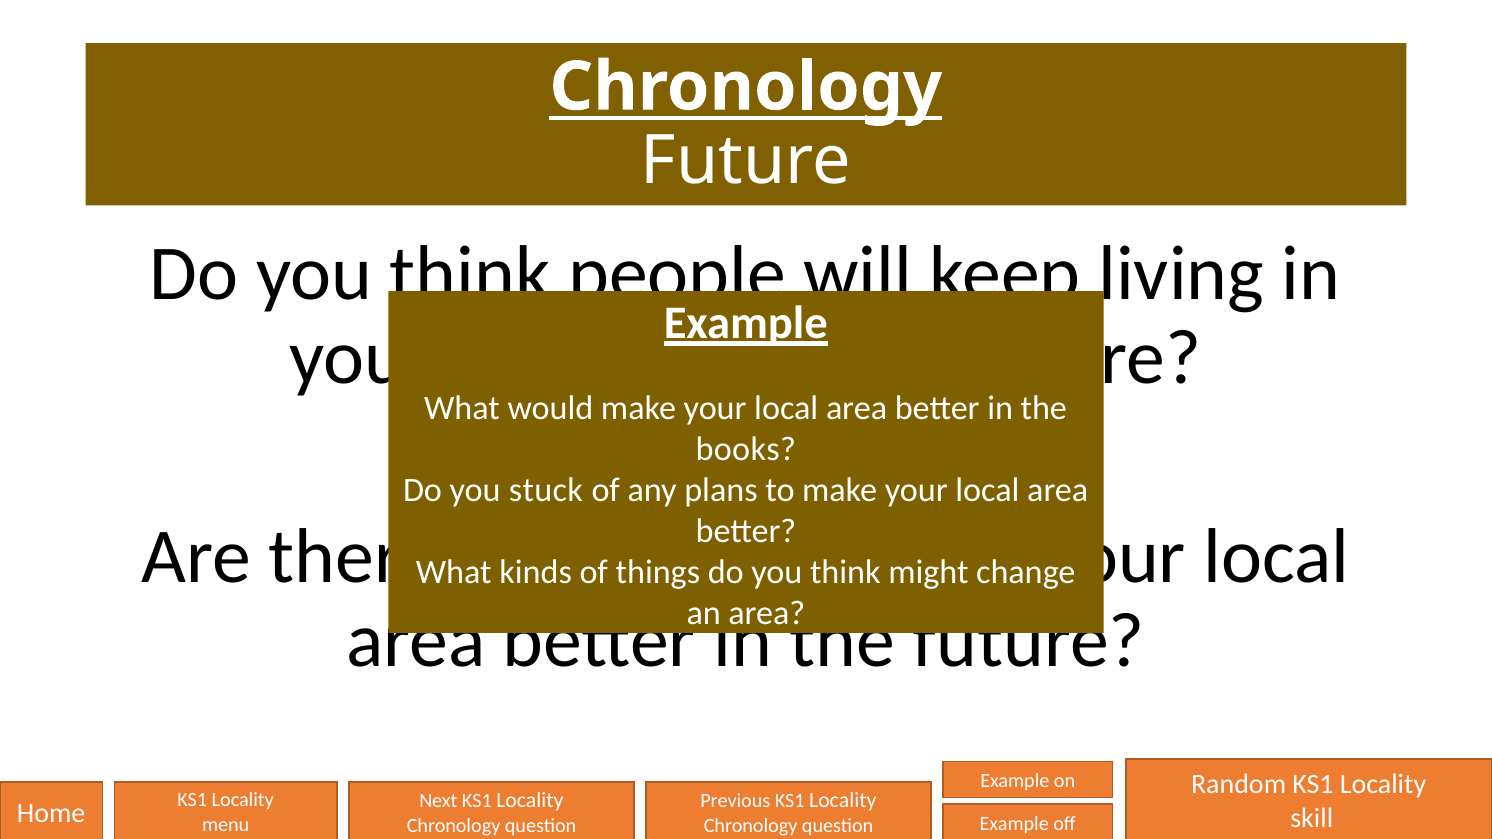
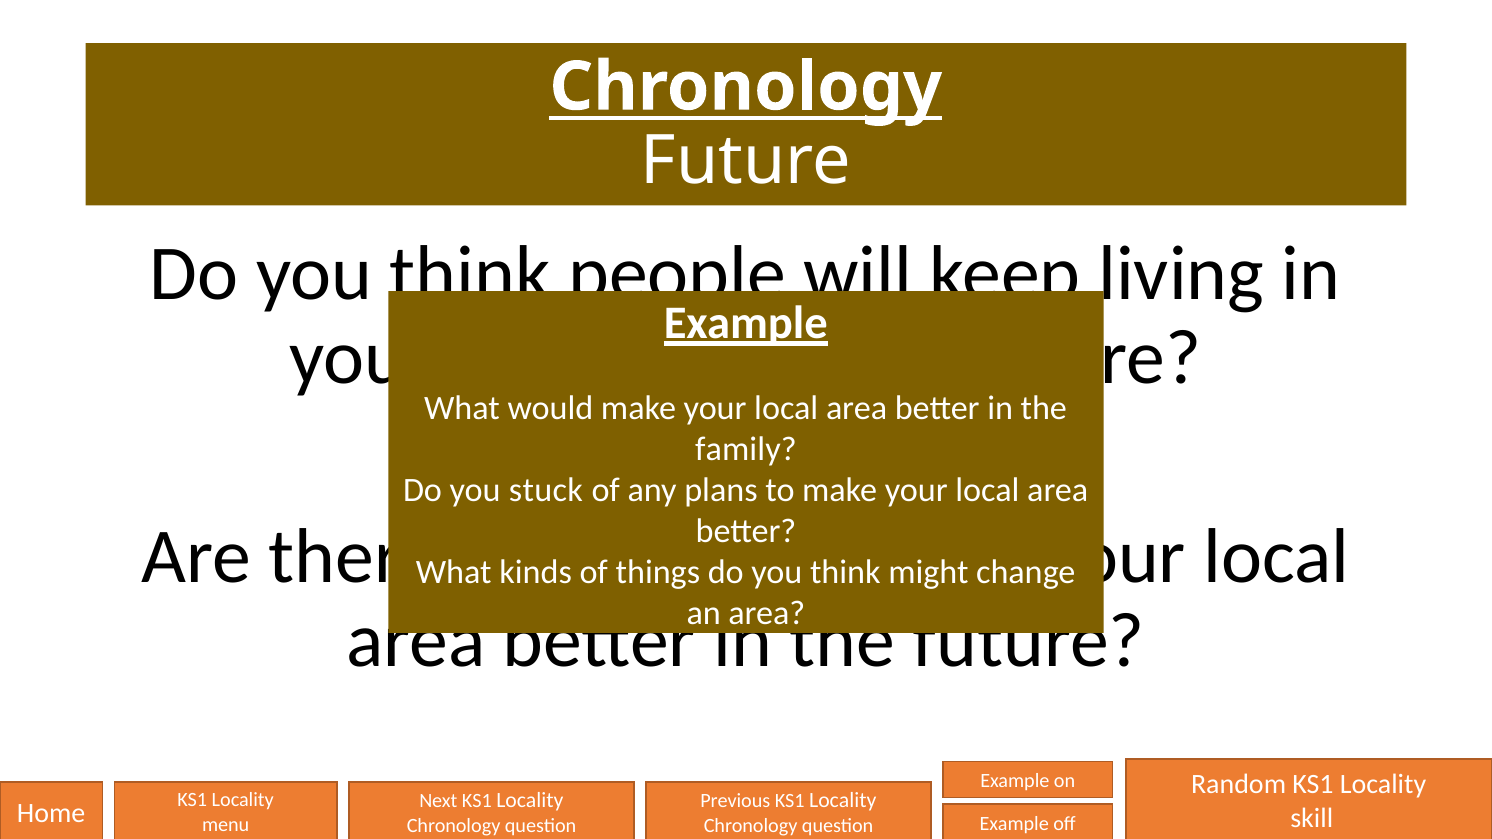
books: books -> family
